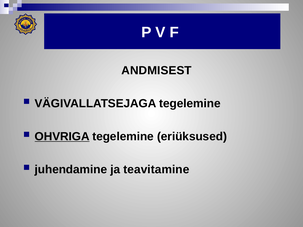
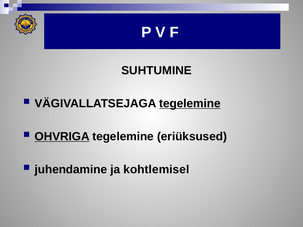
ANDMISEST: ANDMISEST -> SUHTUMINE
tegelemine at (190, 104) underline: none -> present
teavitamine: teavitamine -> kohtlemisel
